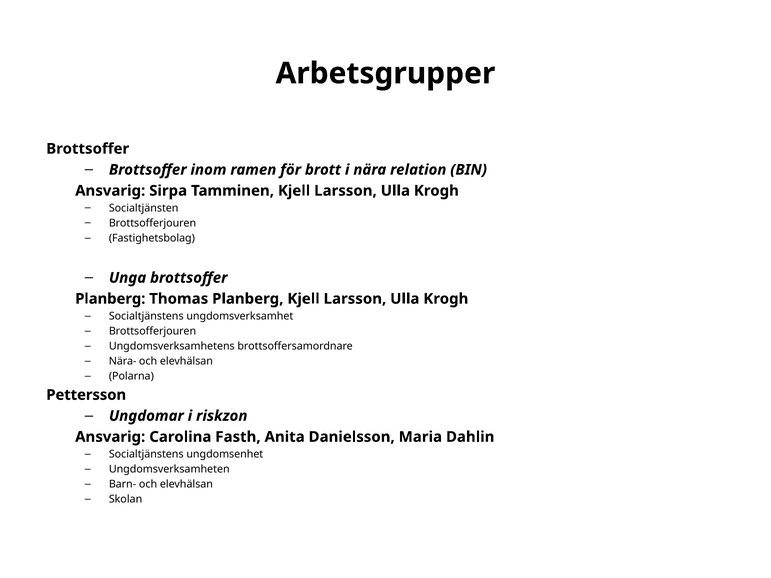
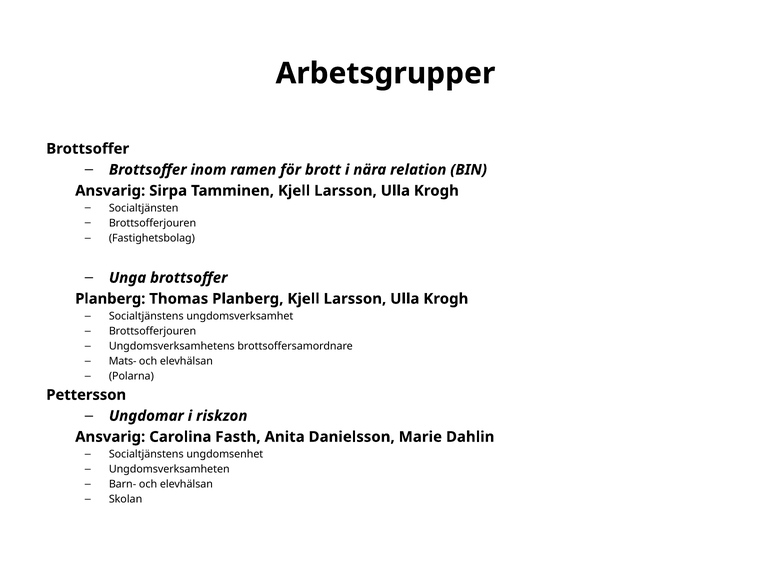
Nära-: Nära- -> Mats-
Maria: Maria -> Marie
